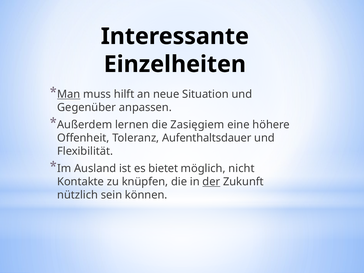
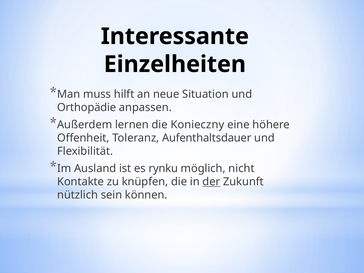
Man underline: present -> none
Gegenüber: Gegenüber -> Orthopädie
Zasięgiem: Zasięgiem -> Konieczny
bietet: bietet -> rynku
